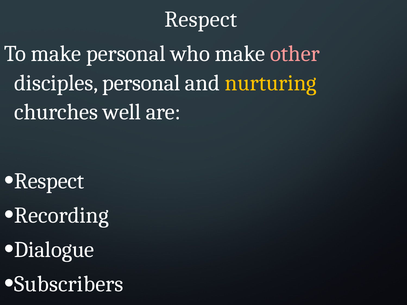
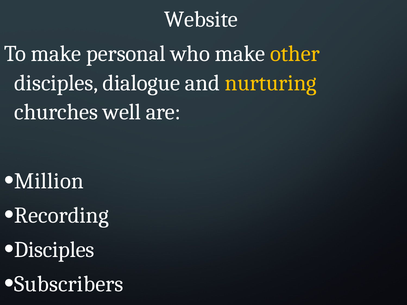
Respect at (201, 19): Respect -> Website
other colour: pink -> yellow
disciples personal: personal -> dialogue
Respect at (49, 181): Respect -> Million
Dialogue at (54, 250): Dialogue -> Disciples
